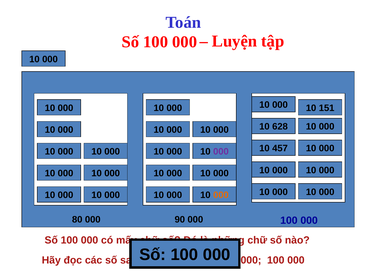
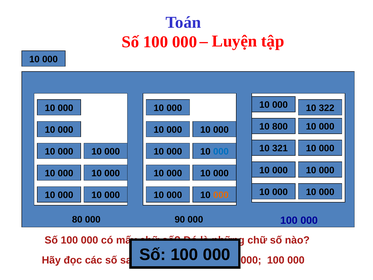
151: 151 -> 322
628: 628 -> 800
457: 457 -> 321
000 at (221, 151) colour: purple -> blue
